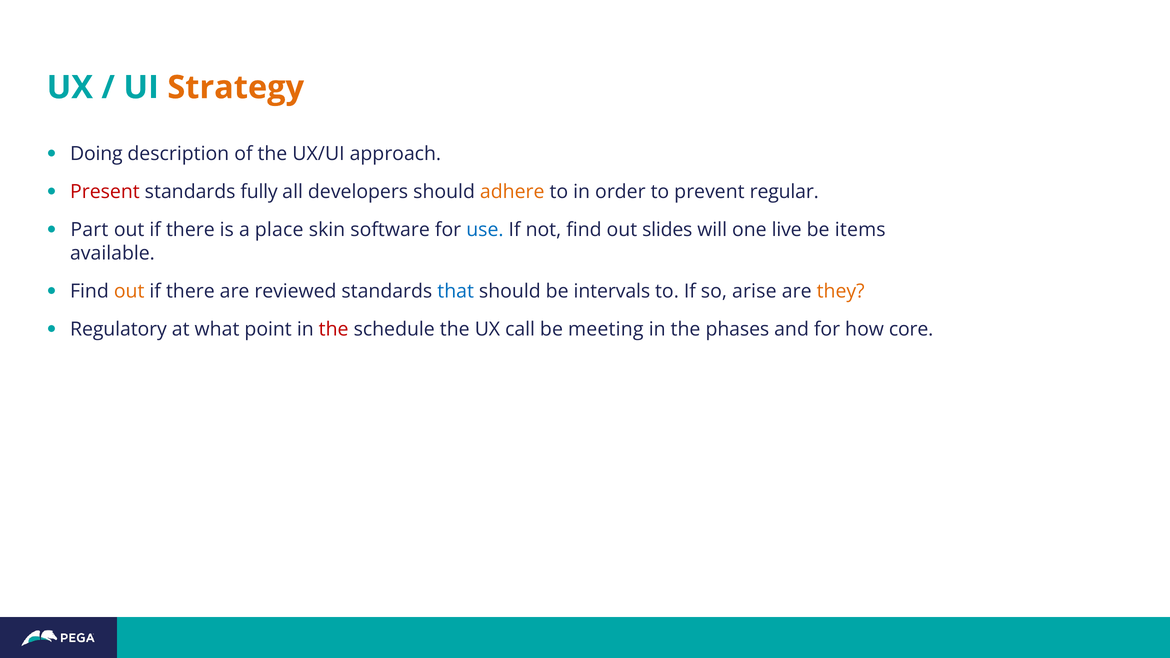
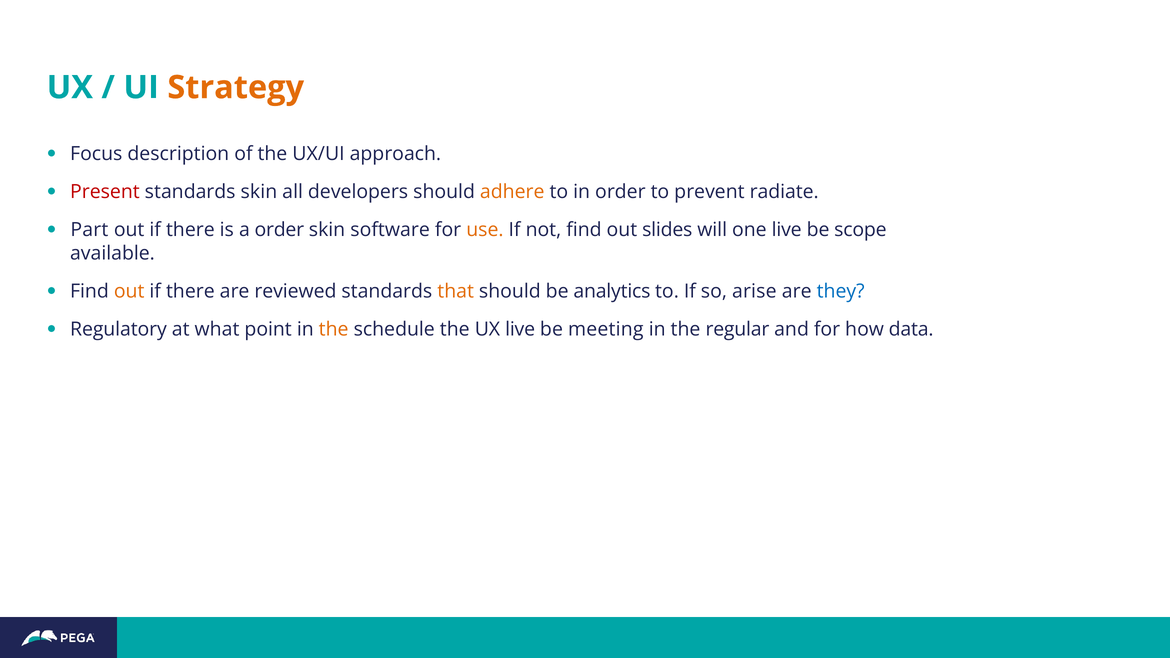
Doing: Doing -> Focus
standards fully: fully -> skin
regular: regular -> radiate
a place: place -> order
use colour: blue -> orange
items: items -> scope
that colour: blue -> orange
intervals: intervals -> analytics
they colour: orange -> blue
the at (334, 329) colour: red -> orange
UX call: call -> live
phases: phases -> regular
core: core -> data
